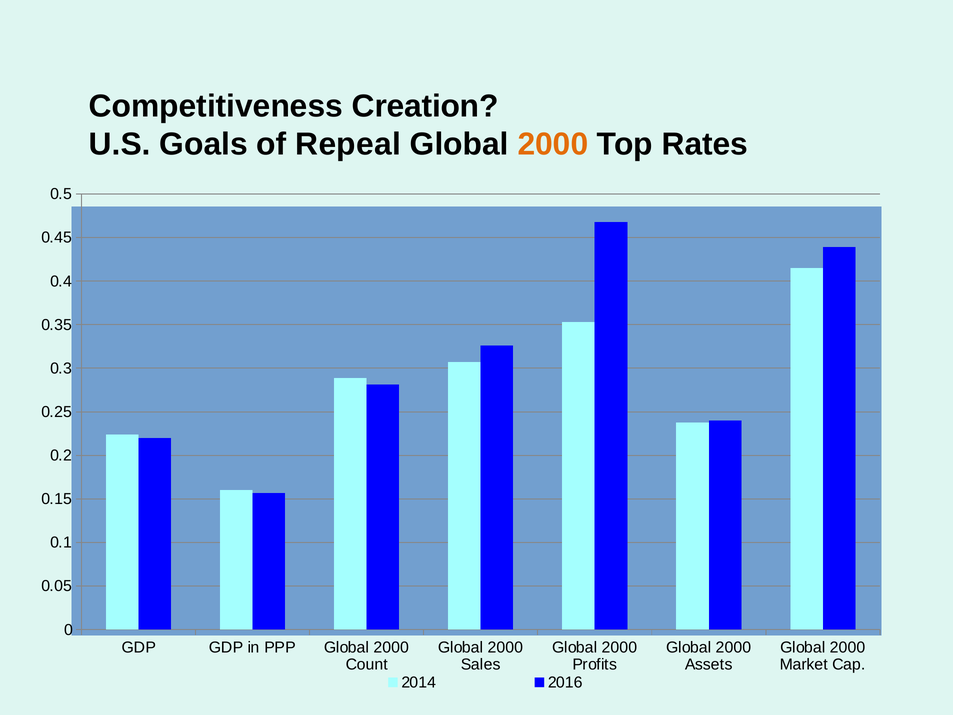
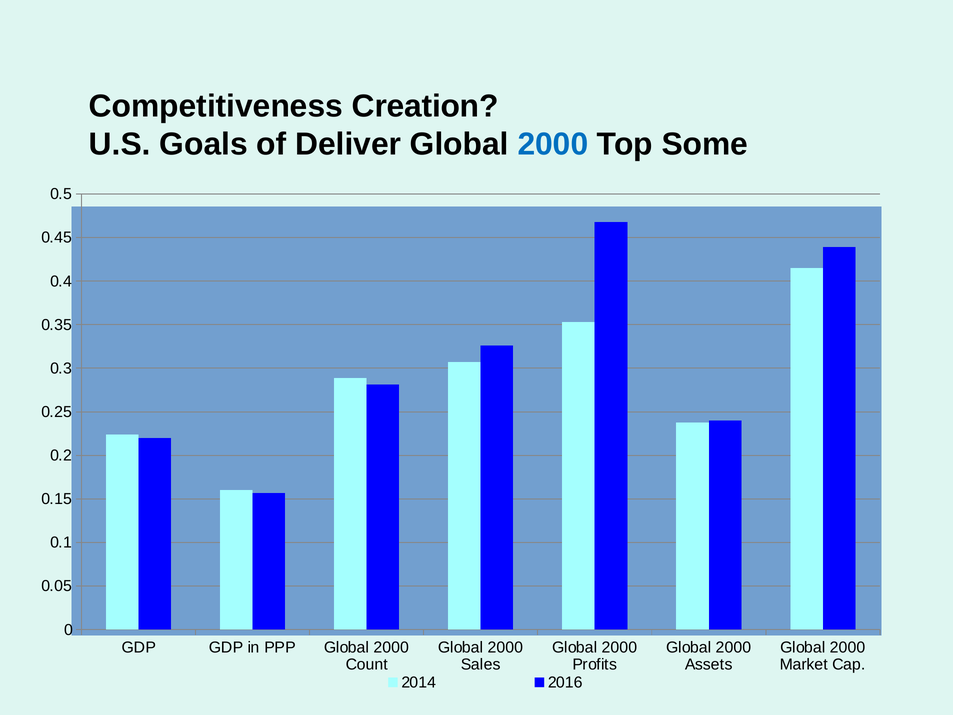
Repeal: Repeal -> Deliver
2000 at (553, 144) colour: orange -> blue
Rates: Rates -> Some
